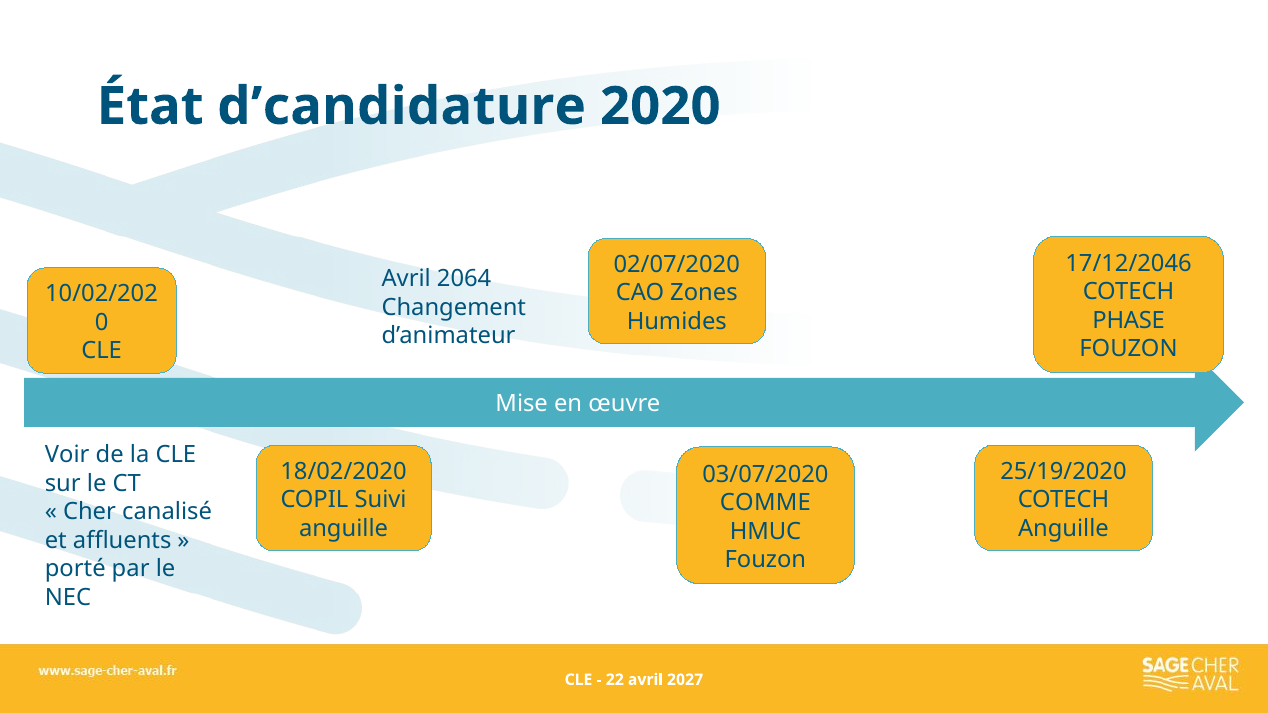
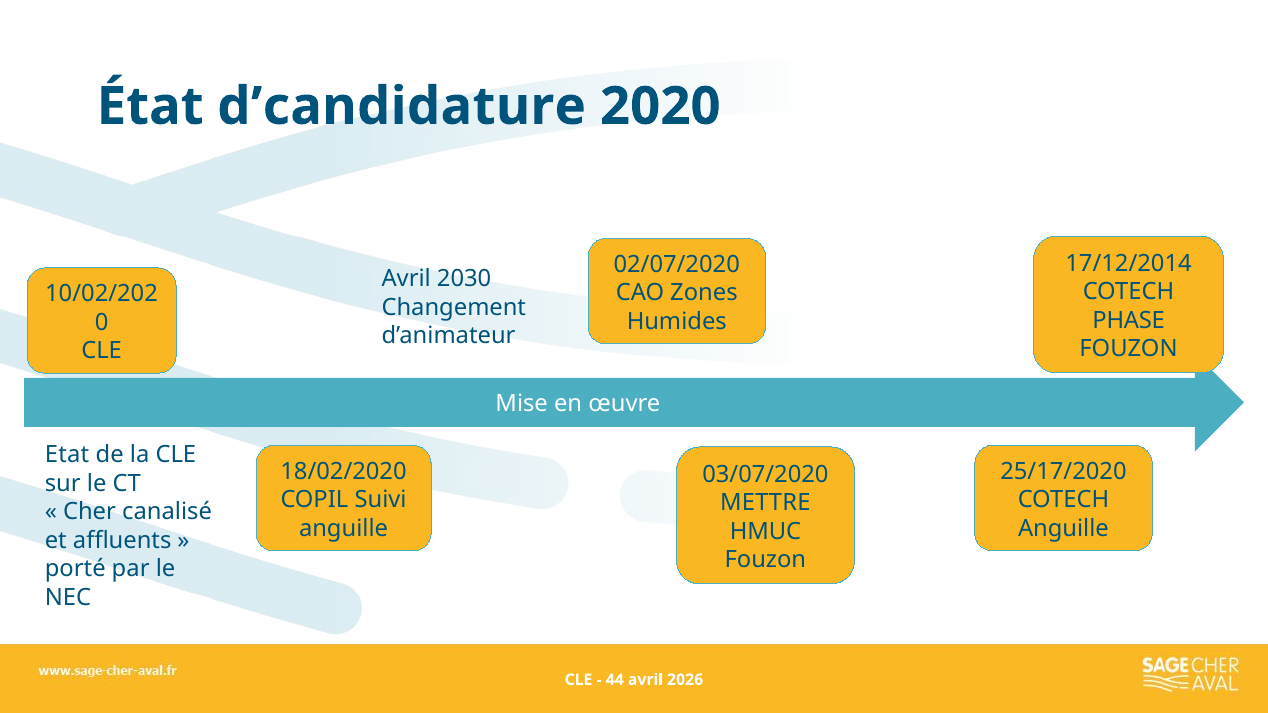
17/12/2046: 17/12/2046 -> 17/12/2014
2064: 2064 -> 2030
Voir: Voir -> Etat
25/19/2020: 25/19/2020 -> 25/17/2020
COMME: COMME -> METTRE
22: 22 -> 44
2027: 2027 -> 2026
